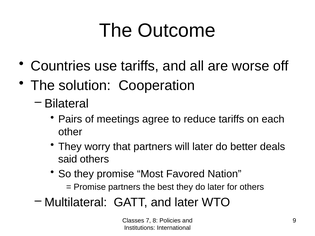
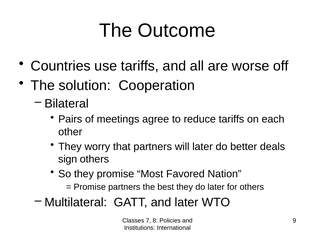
said: said -> sign
